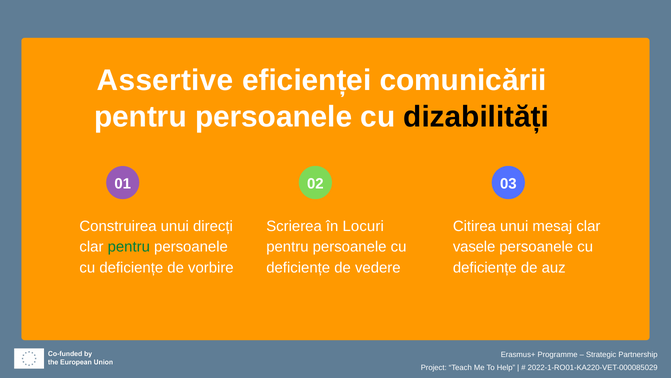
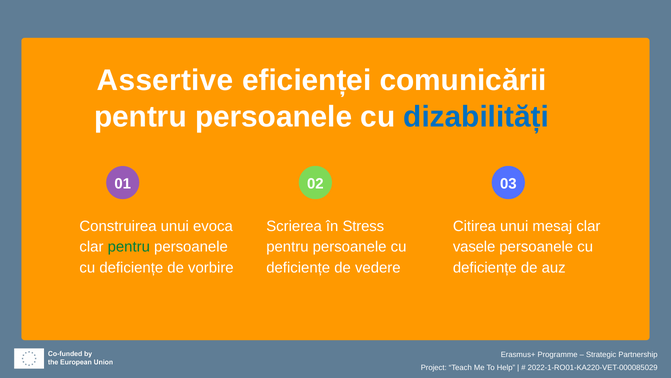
dizabilități colour: black -> blue
direcți: direcți -> evoca
Locuri: Locuri -> Stress
